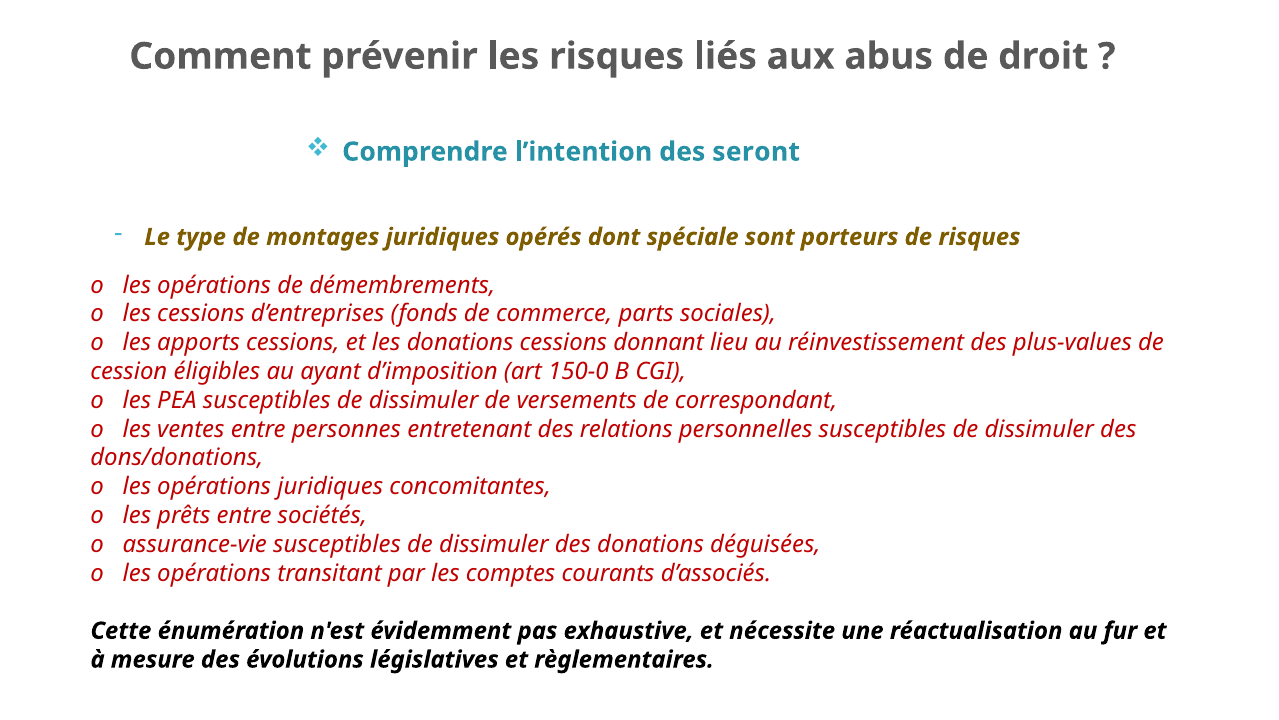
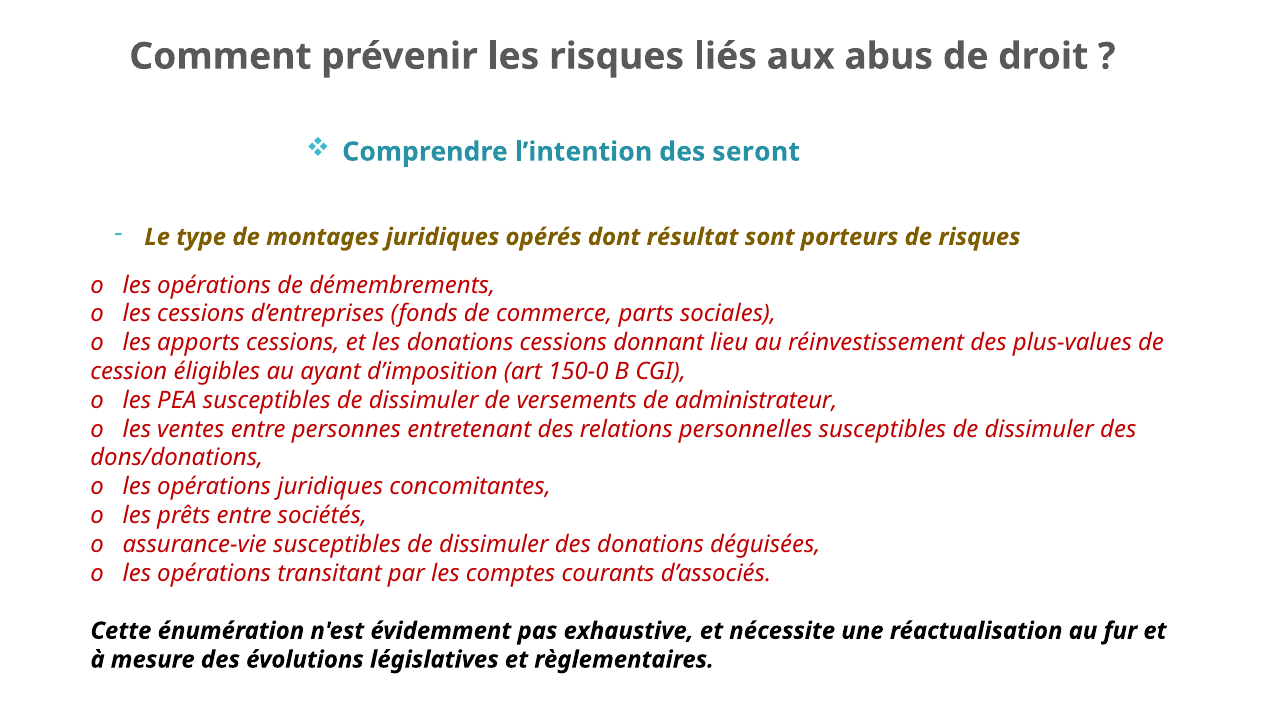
spéciale: spéciale -> résultat
correspondant: correspondant -> administrateur
